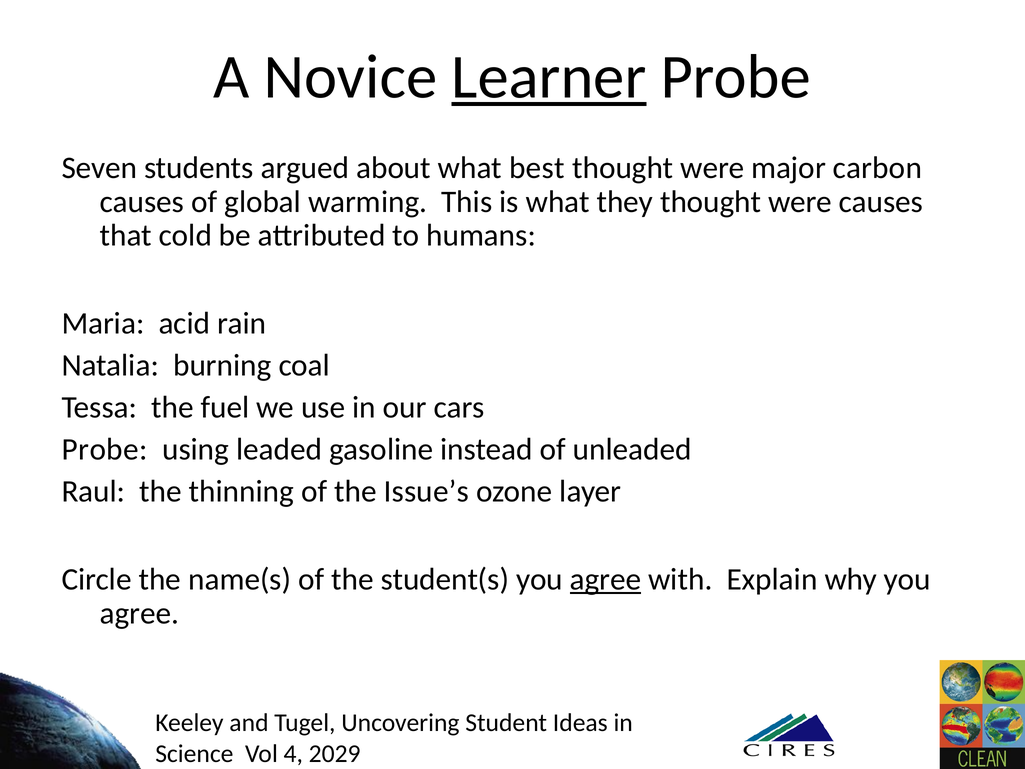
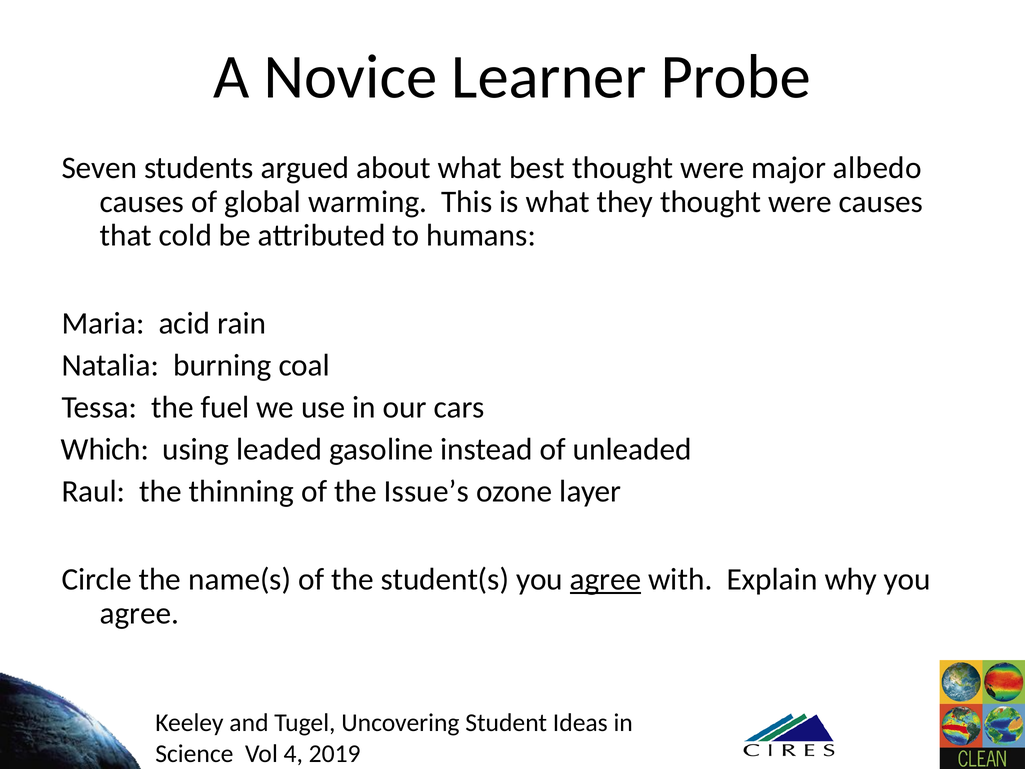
Learner underline: present -> none
carbon: carbon -> albedo
Probe at (105, 449): Probe -> Which
2029: 2029 -> 2019
